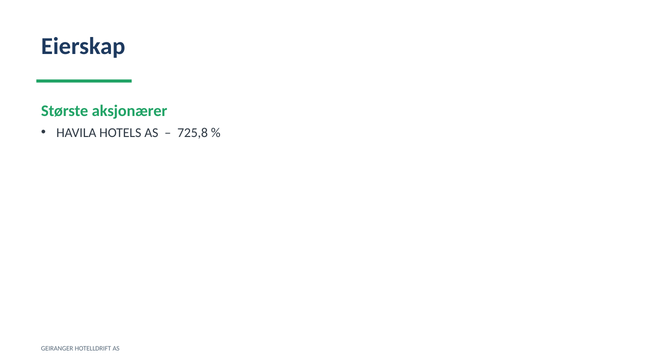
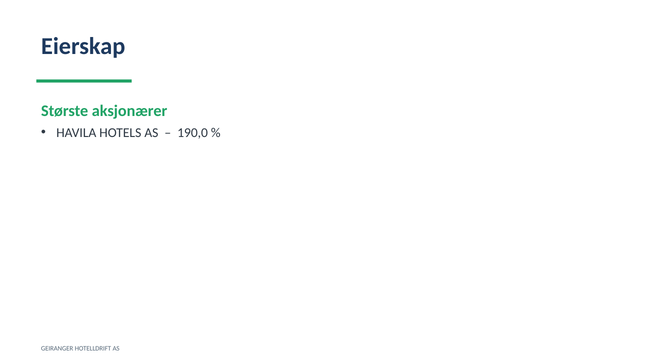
725,8: 725,8 -> 190,0
